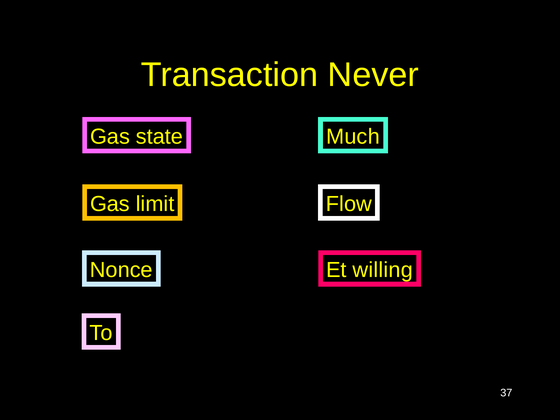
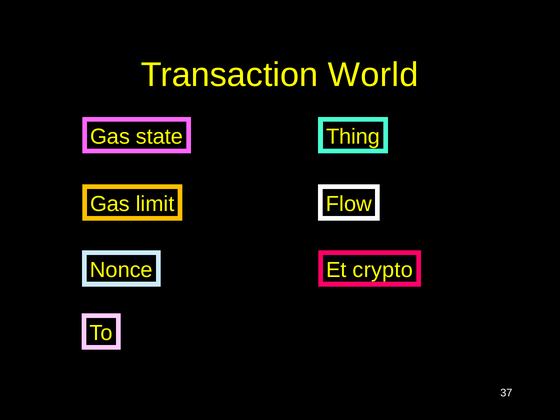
Never: Never -> World
Much: Much -> Thing
willing: willing -> crypto
